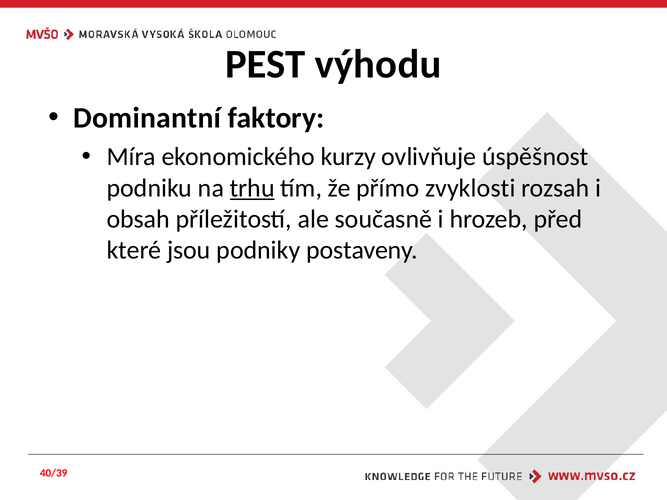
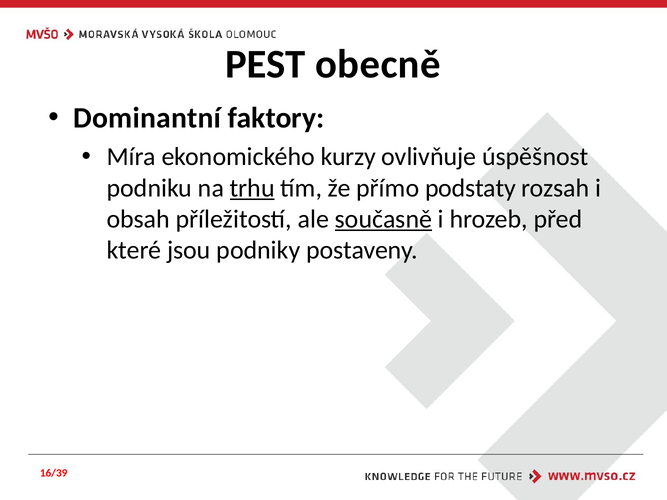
výhodu: výhodu -> obecně
zvyklosti: zvyklosti -> podstaty
současně underline: none -> present
40/39: 40/39 -> 16/39
